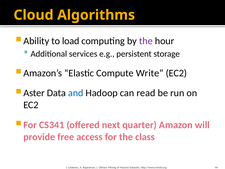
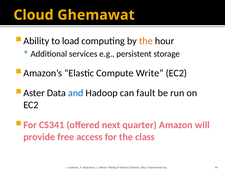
Algorithms: Algorithms -> Ghemawat
the at (146, 41) colour: purple -> orange
read: read -> fault
